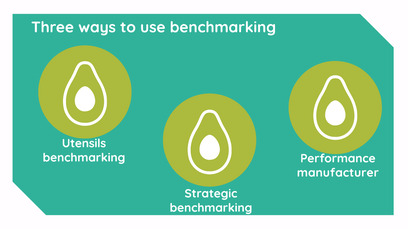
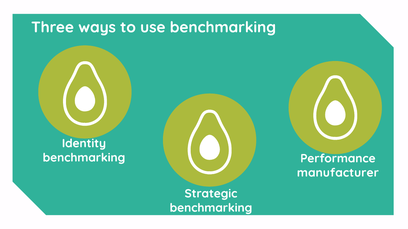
Utensils: Utensils -> Identity
